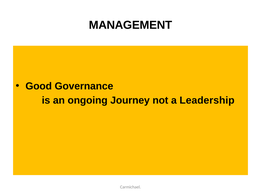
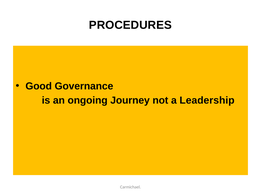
MANAGEMENT: MANAGEMENT -> PROCEDURES
